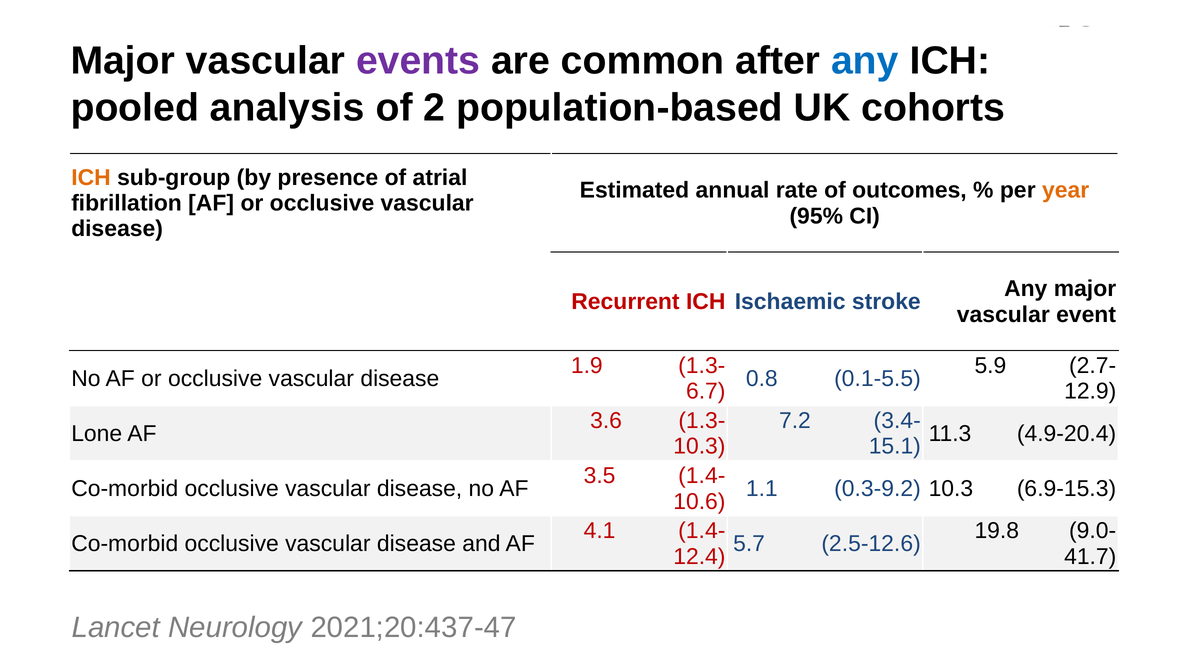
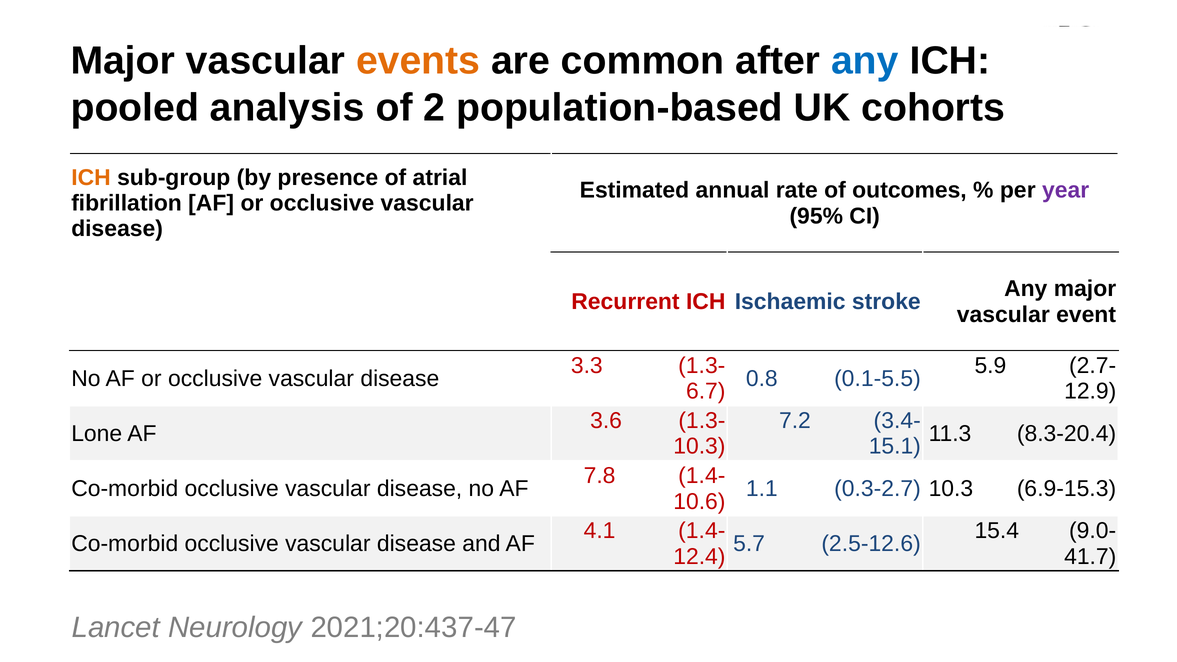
events colour: purple -> orange
year colour: orange -> purple
1.9: 1.9 -> 3.3
4.9-20.4: 4.9-20.4 -> 8.3-20.4
3.5: 3.5 -> 7.8
0.3-9.2: 0.3-9.2 -> 0.3-2.7
19.8: 19.8 -> 15.4
